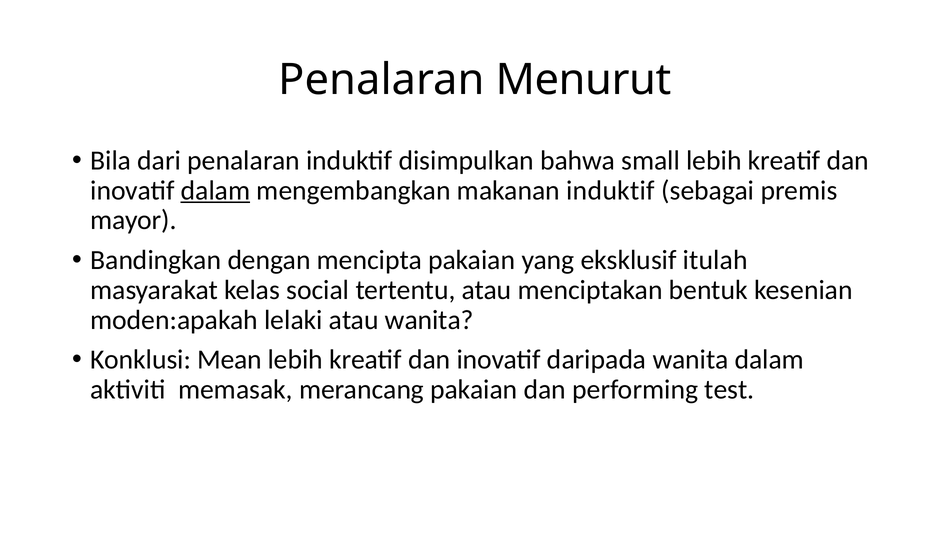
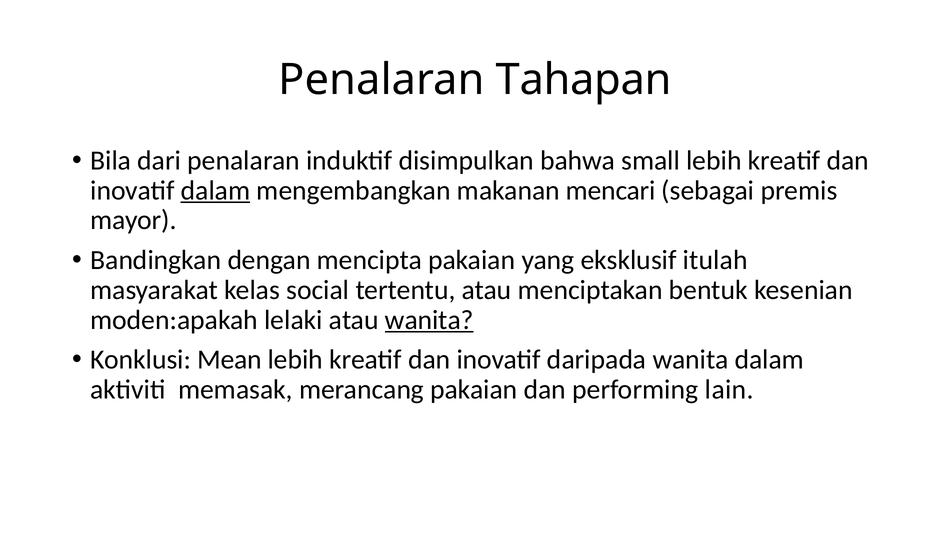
Menurut: Menurut -> Tahapan
makanan induktif: induktif -> mencari
wanita at (429, 320) underline: none -> present
test: test -> lain
